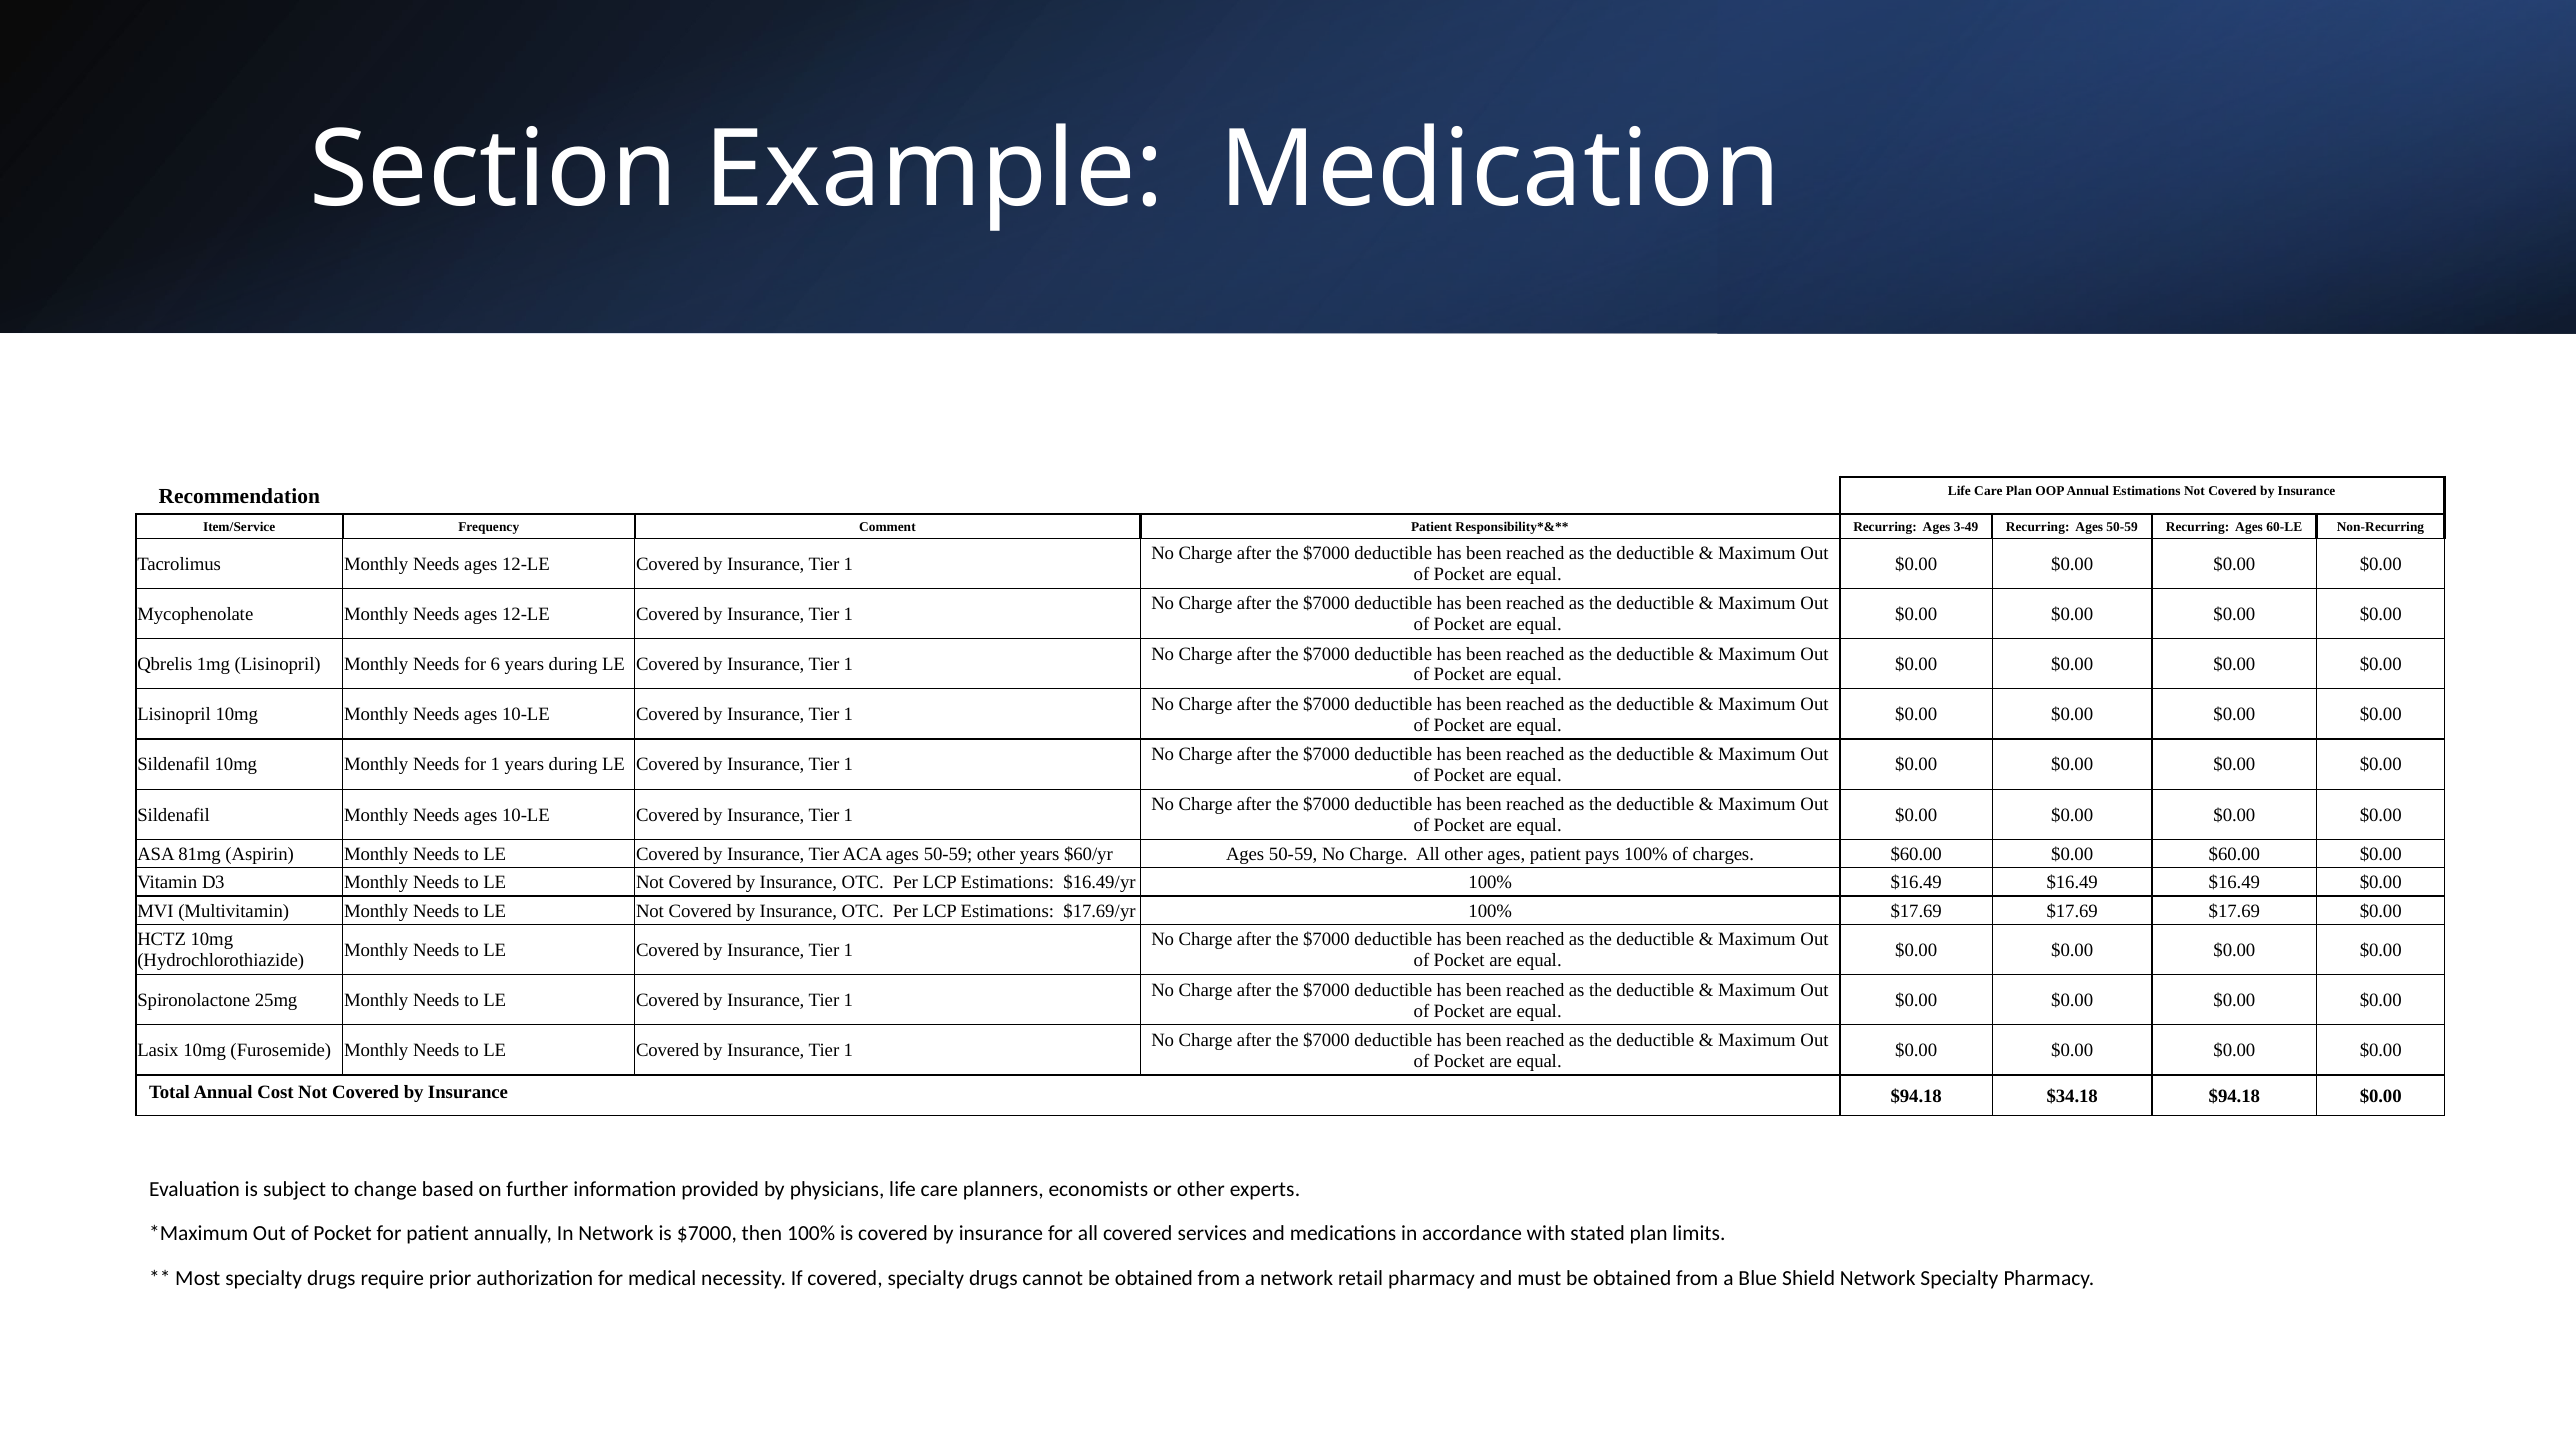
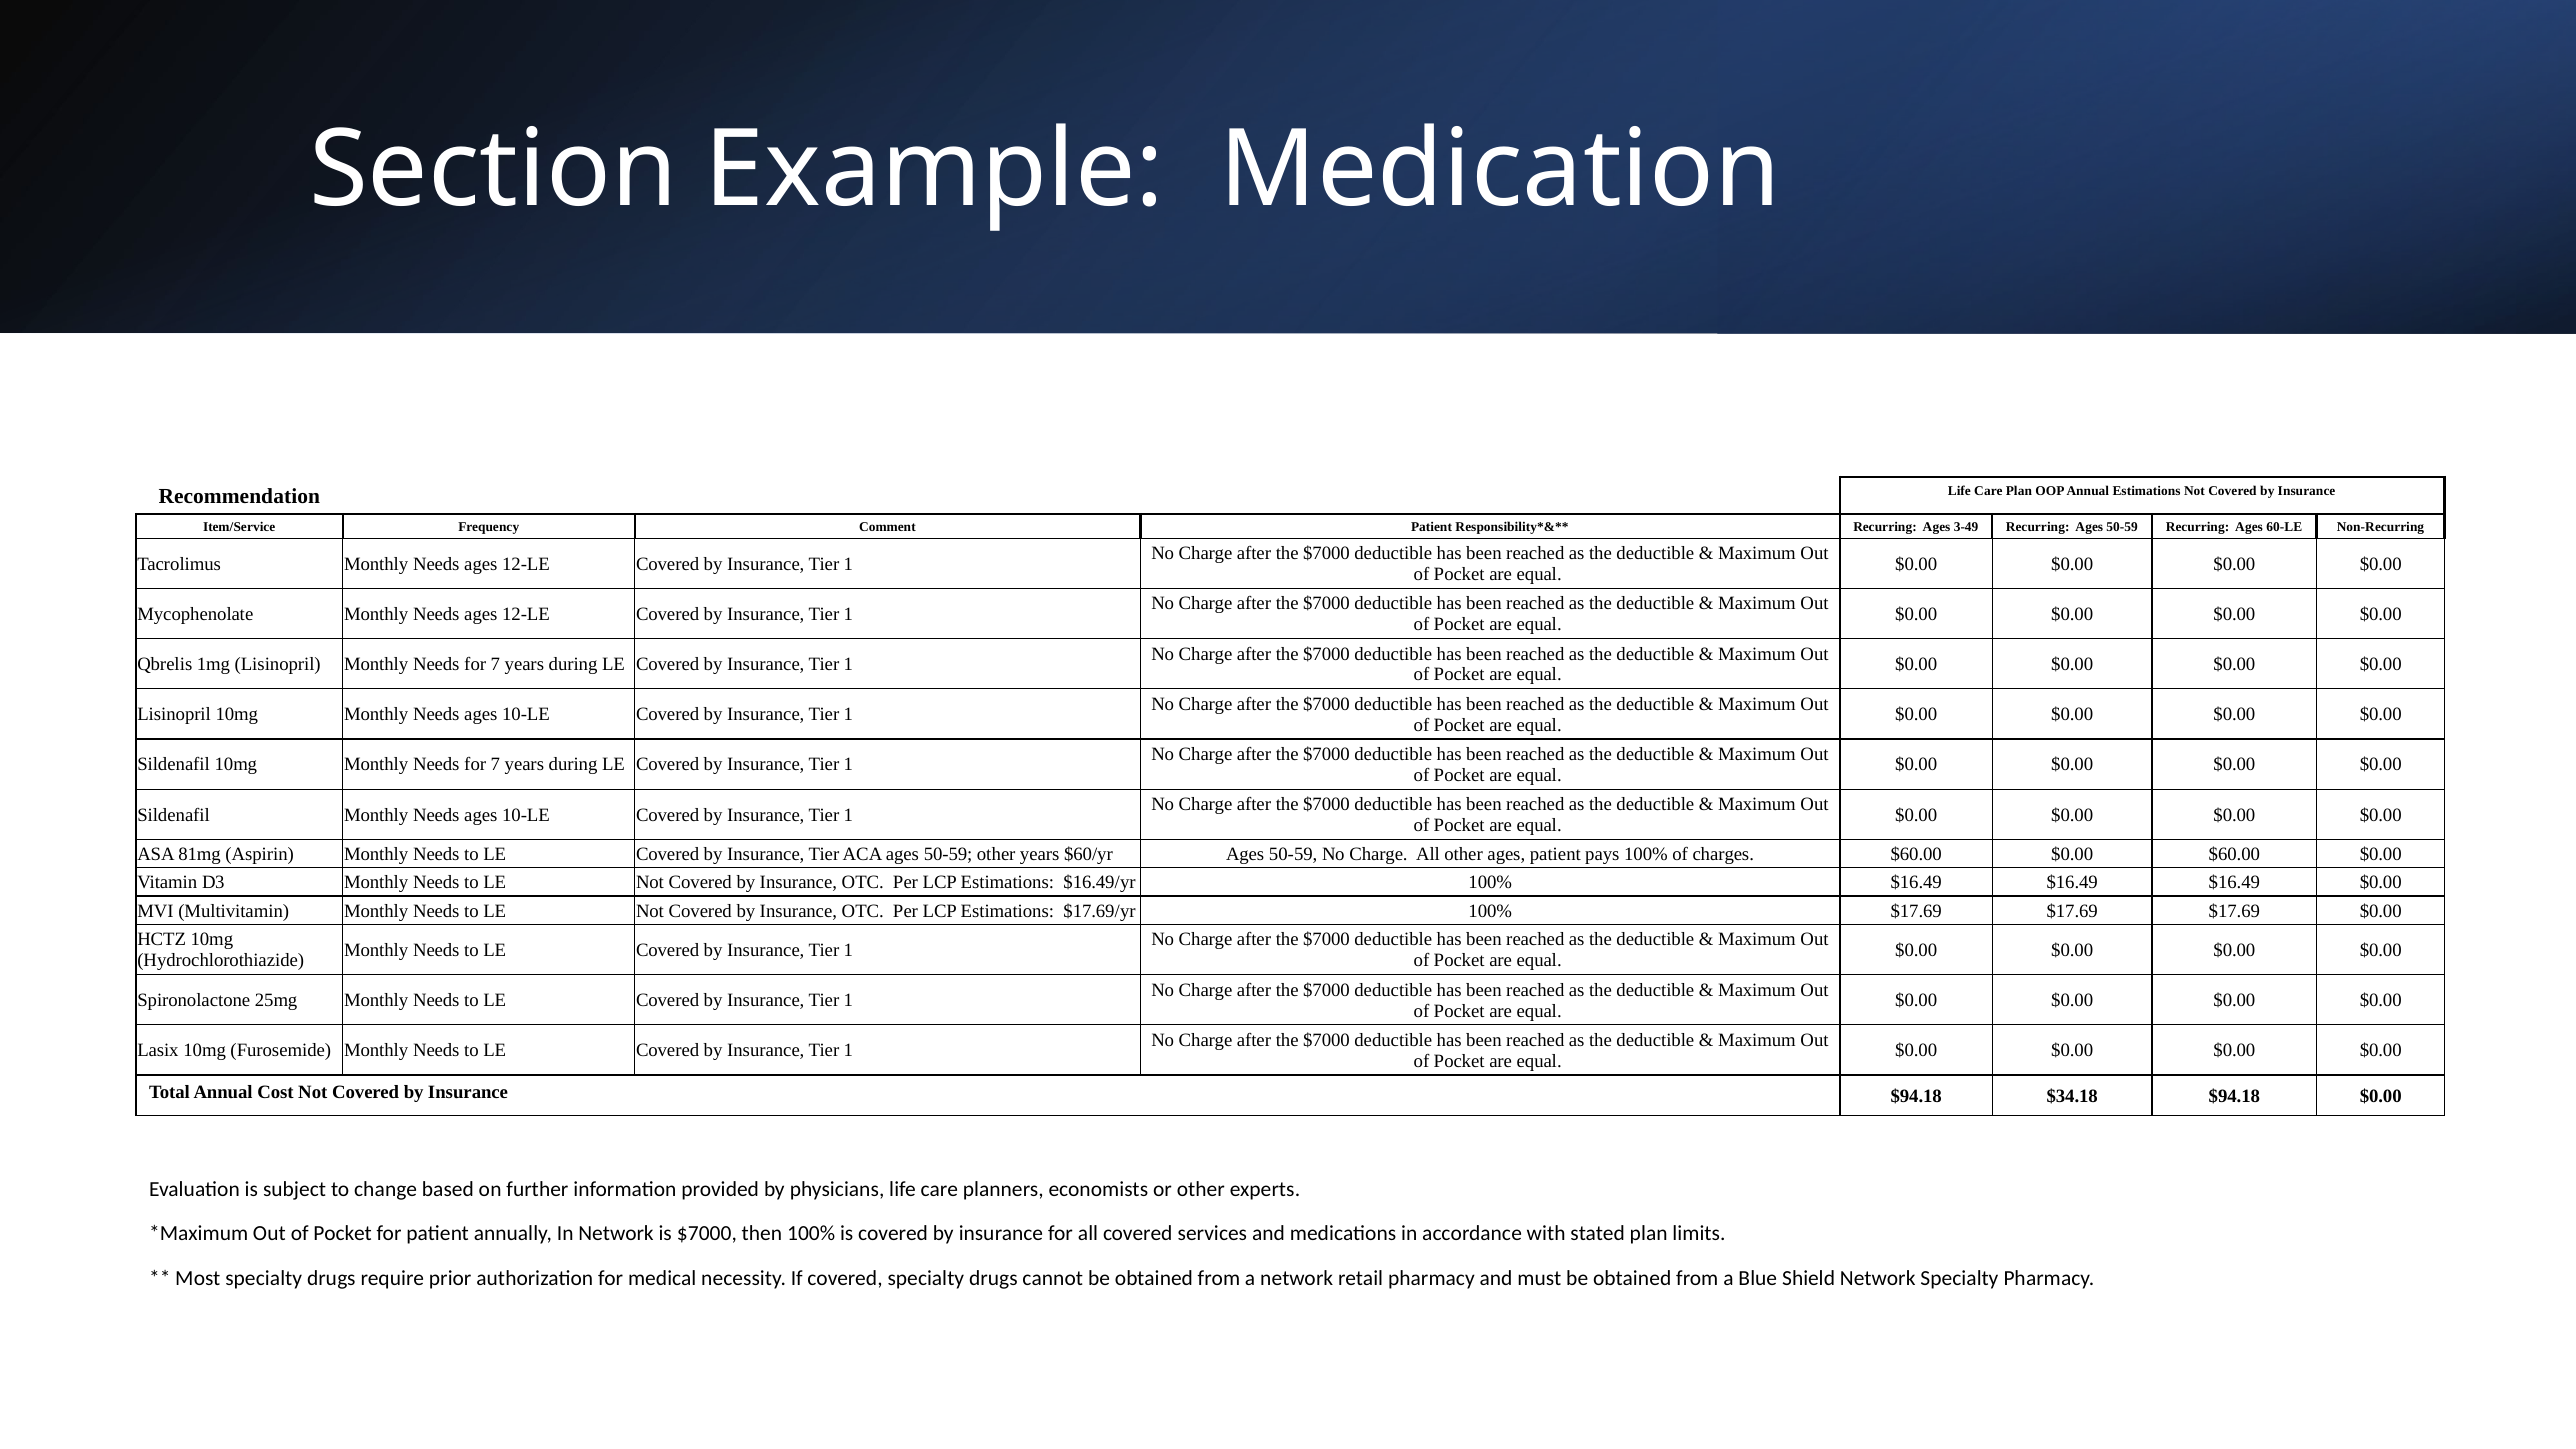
6 at (495, 664): 6 -> 7
1 at (495, 765): 1 -> 7
